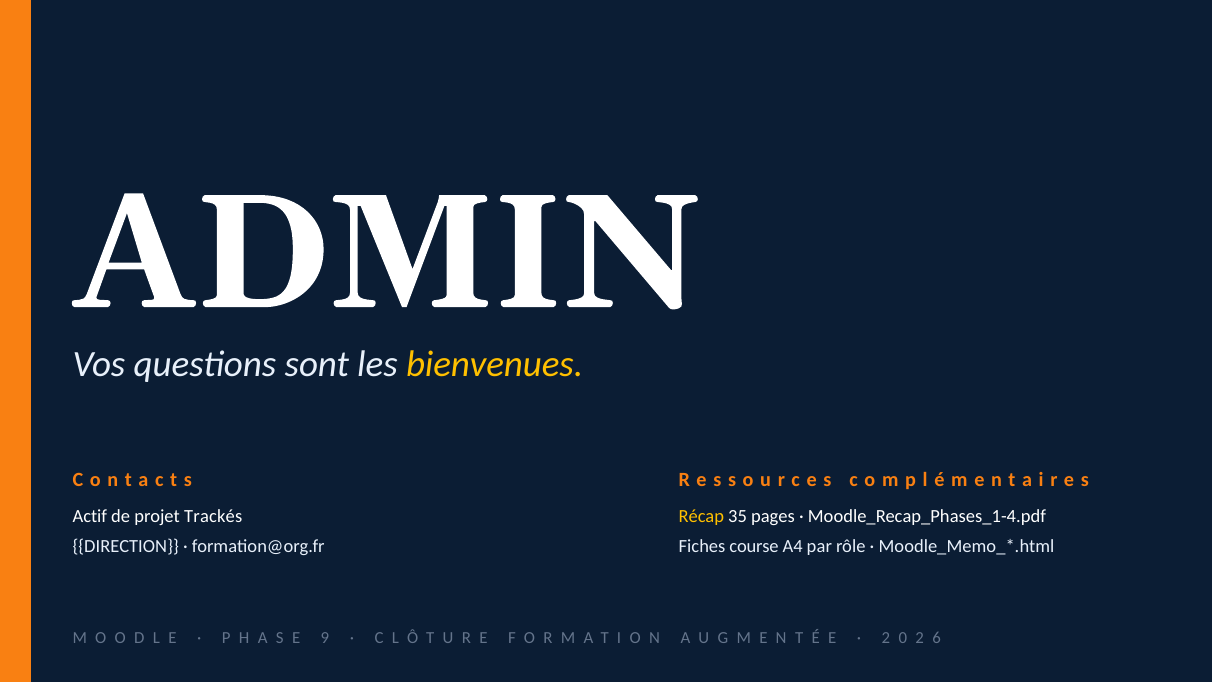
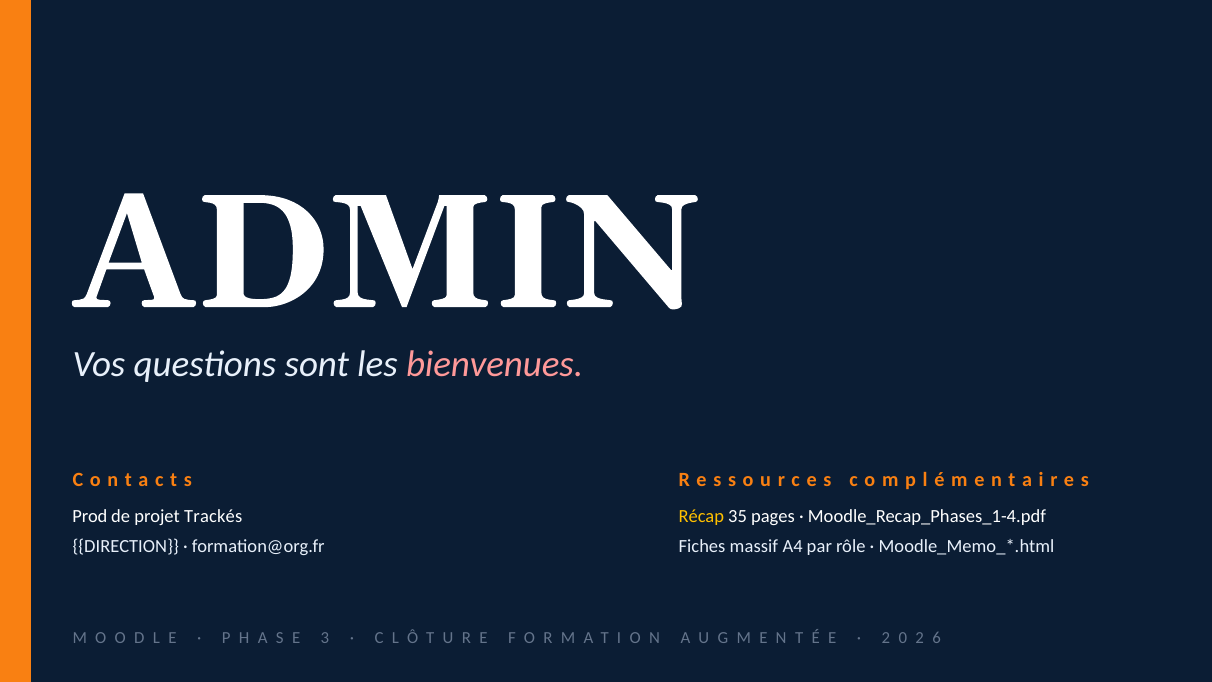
bienvenues colour: yellow -> pink
Actif: Actif -> Prod
course: course -> massif
9: 9 -> 3
